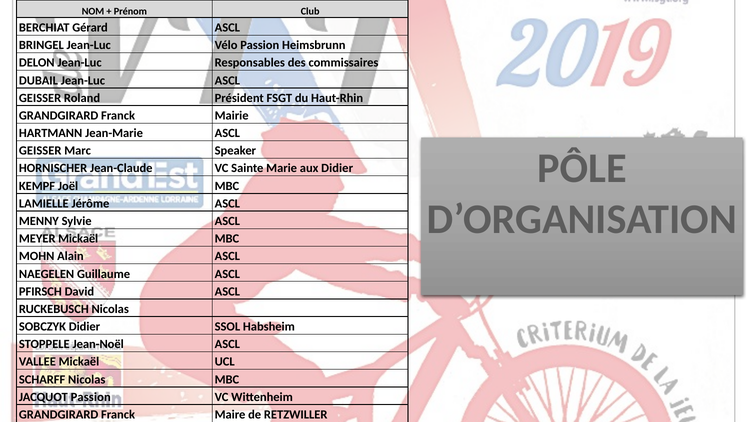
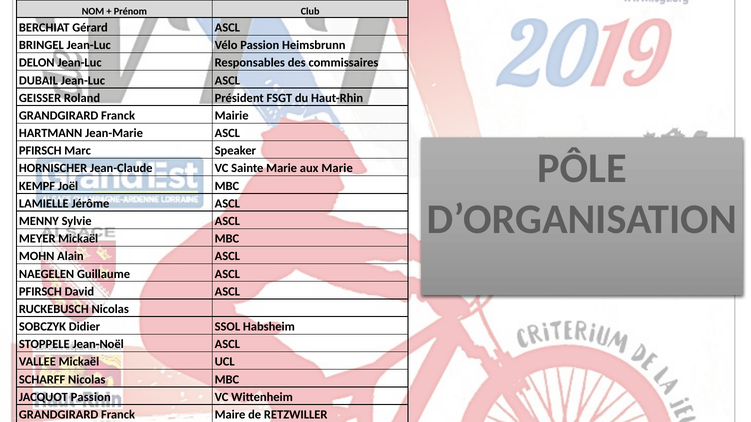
GEISSER at (40, 151): GEISSER -> PFIRSCH
aux Didier: Didier -> Marie
